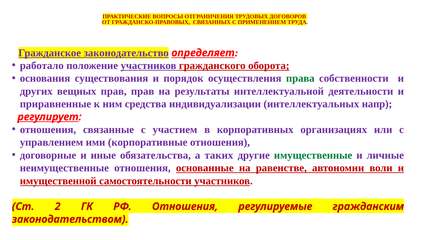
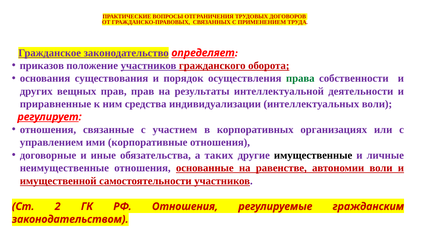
работало: работало -> приказов
интеллектуальных напр: напр -> воли
имущественные colour: green -> black
